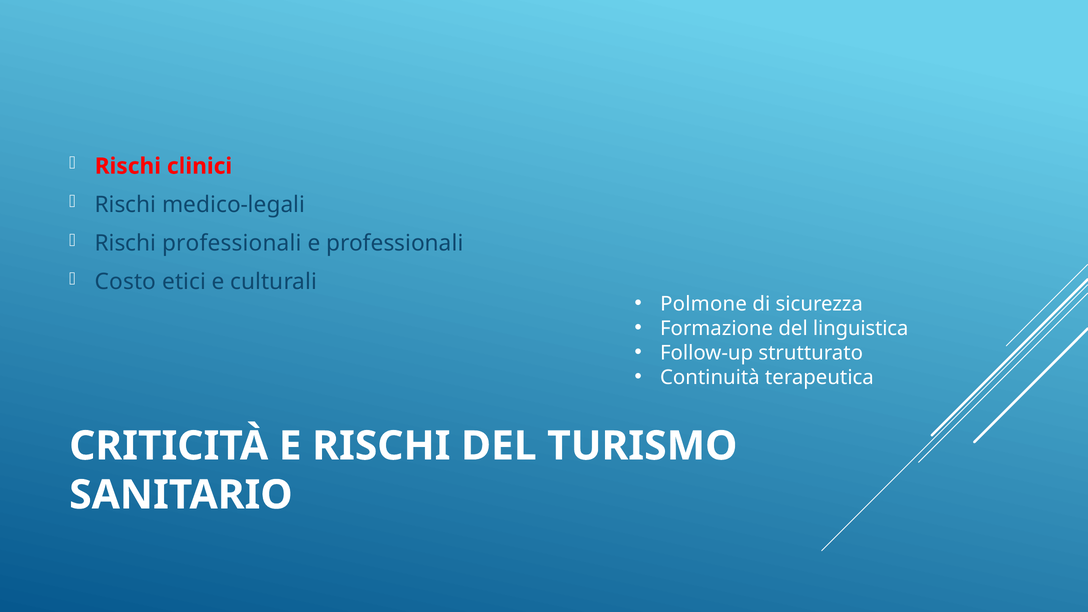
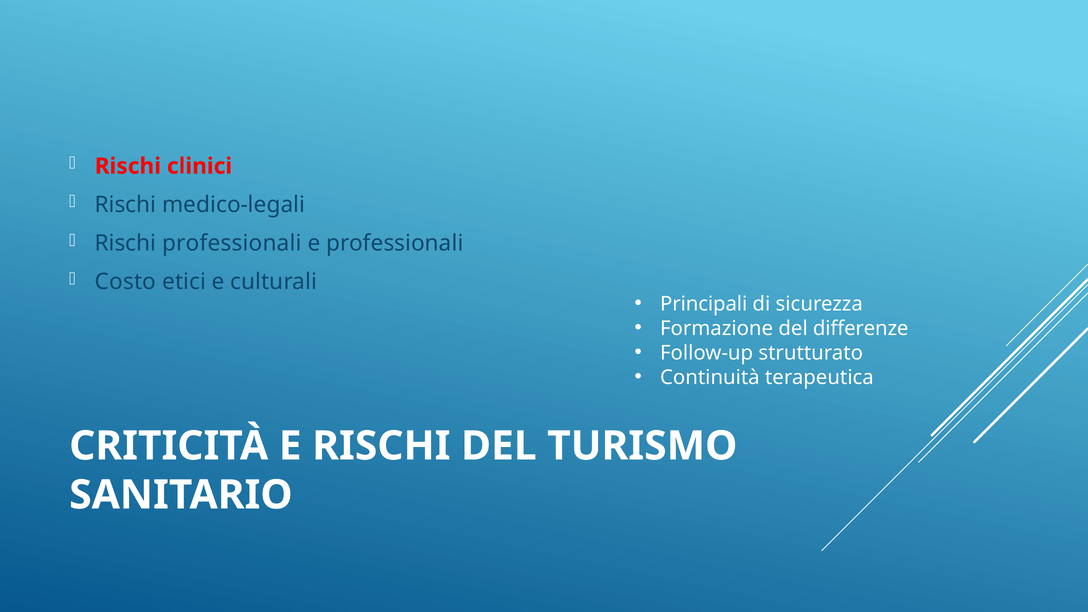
Polmone: Polmone -> Principali
linguistica: linguistica -> differenze
